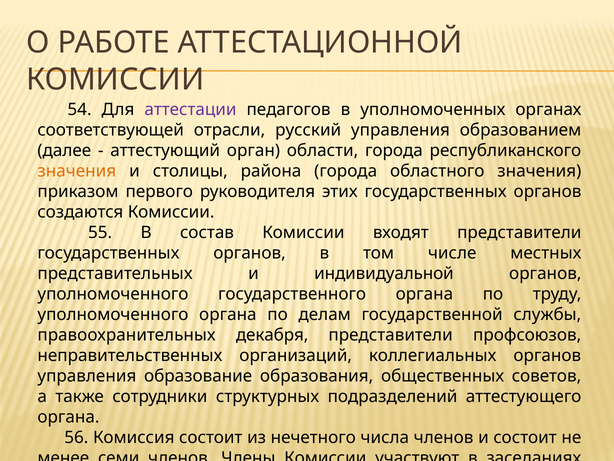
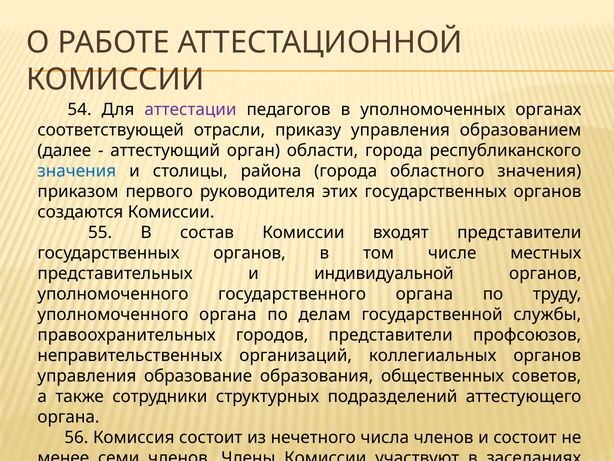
русский: русский -> приказу
значения at (77, 171) colour: orange -> blue
декабря: декабря -> городов
